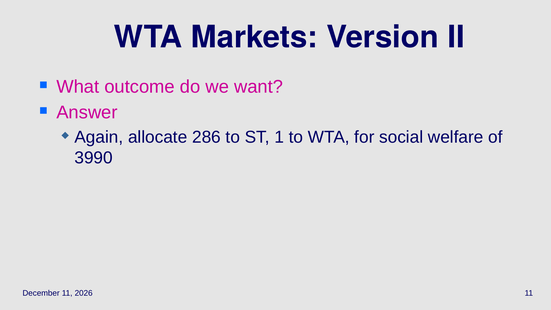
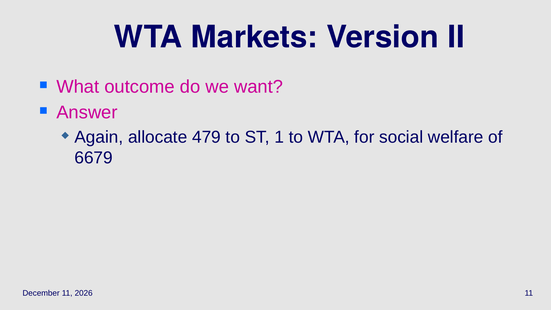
286: 286 -> 479
3990: 3990 -> 6679
